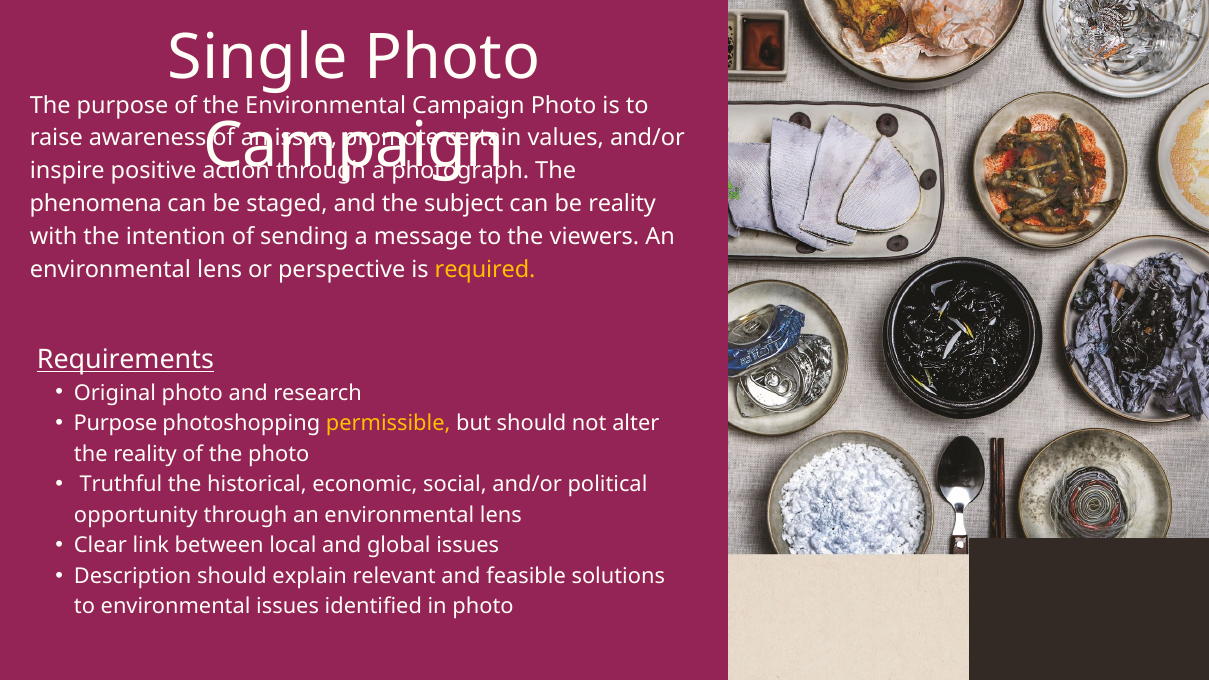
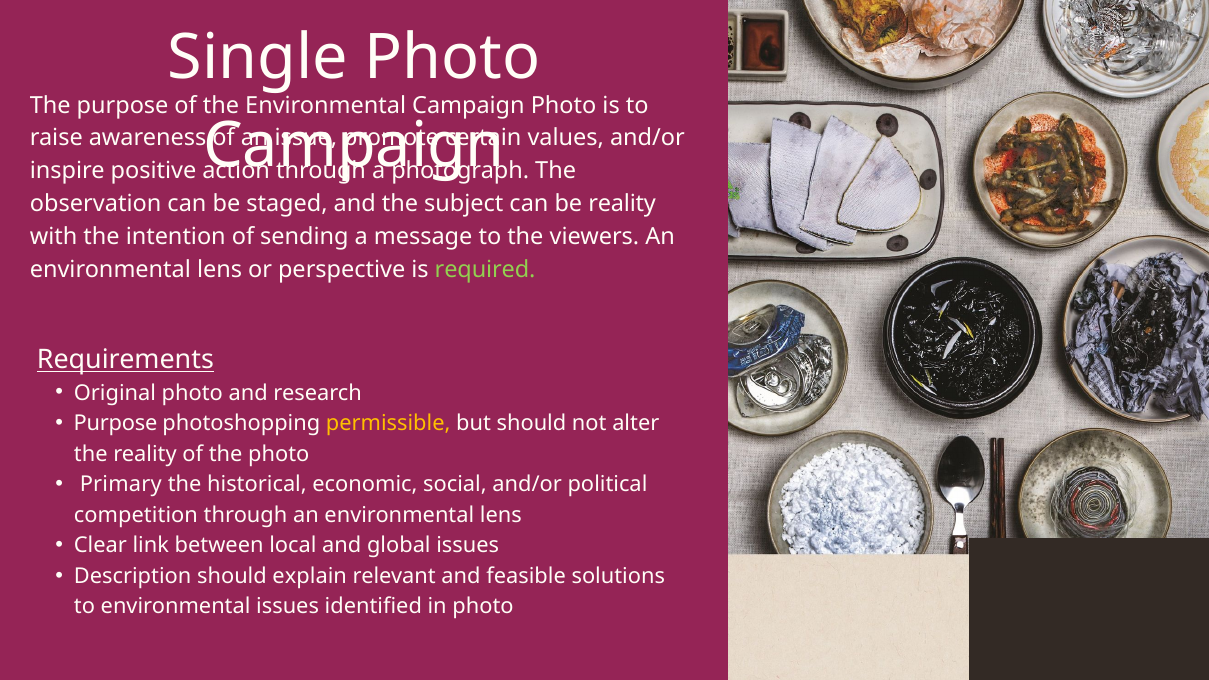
phenomena: phenomena -> observation
required colour: yellow -> light green
Truthful: Truthful -> Primary
opportunity: opportunity -> competition
